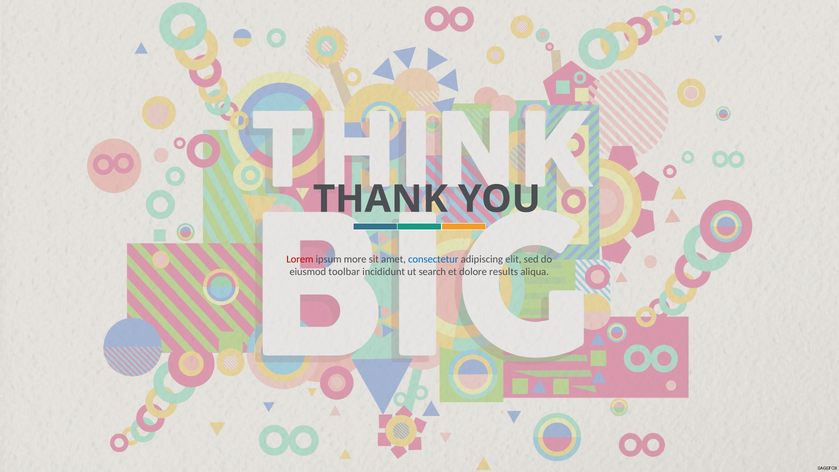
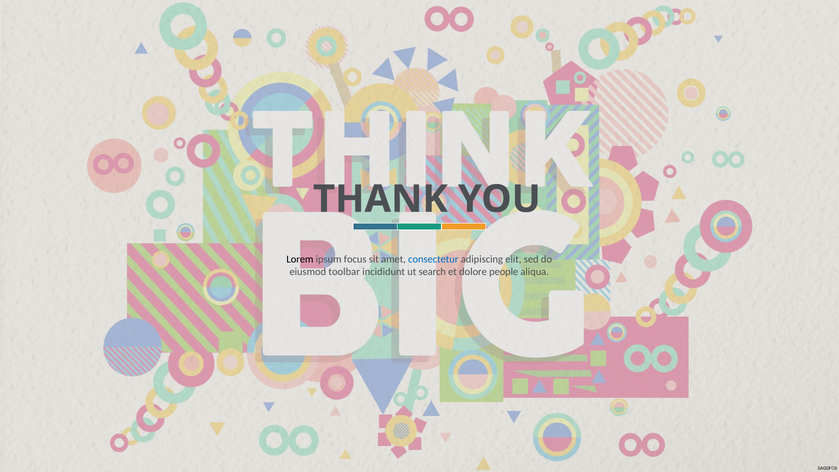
Lorem colour: red -> black
more: more -> focus
results: results -> people
